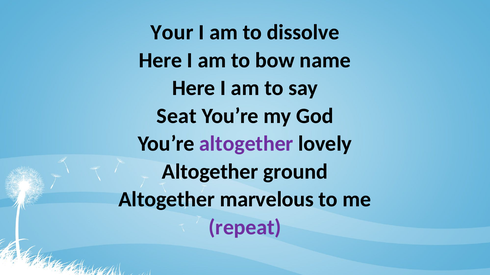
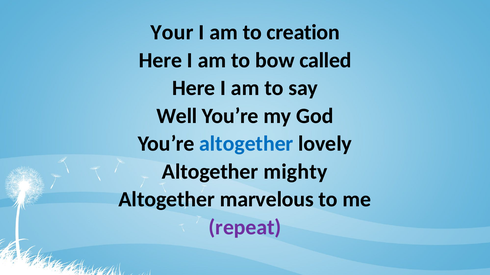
dissolve: dissolve -> creation
name: name -> called
Seat: Seat -> Well
altogether at (246, 144) colour: purple -> blue
ground: ground -> mighty
